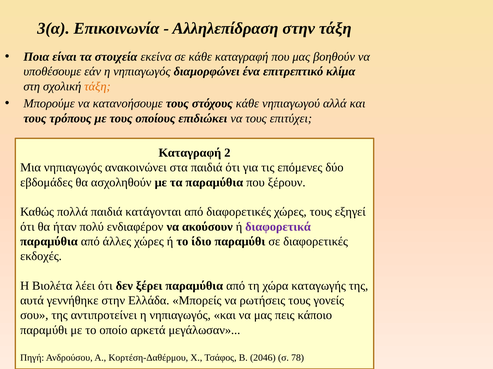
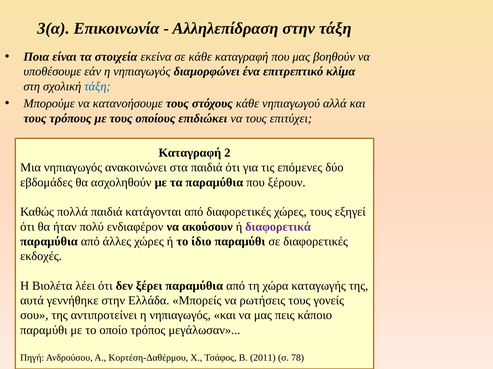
τάξη at (97, 87) colour: orange -> blue
αρκετά: αρκετά -> τρόπος
2046: 2046 -> 2011
